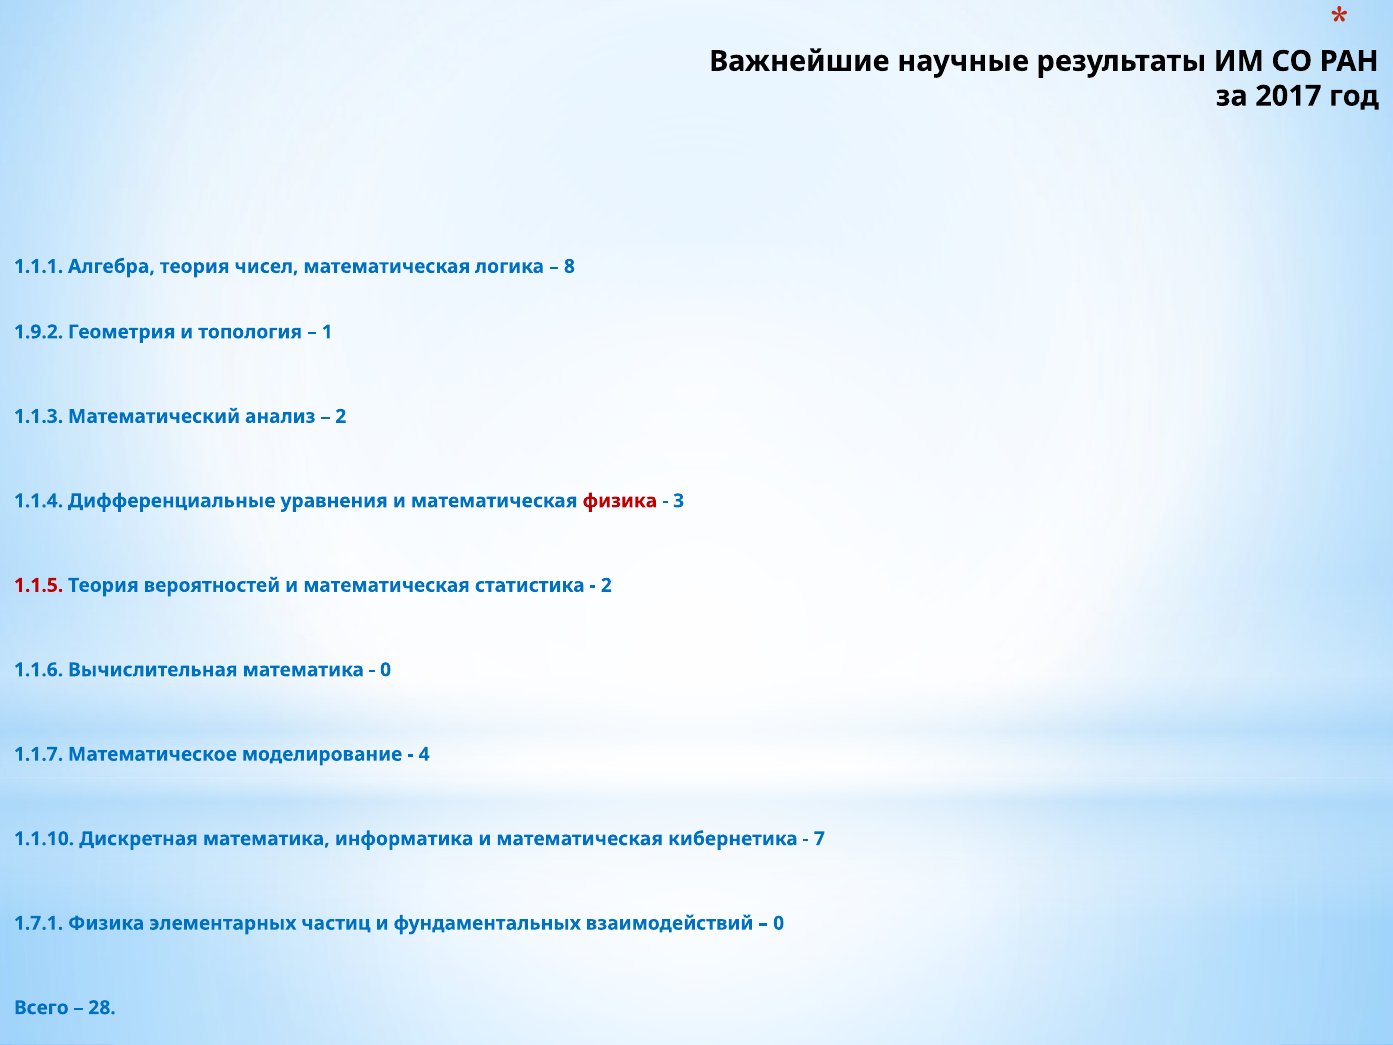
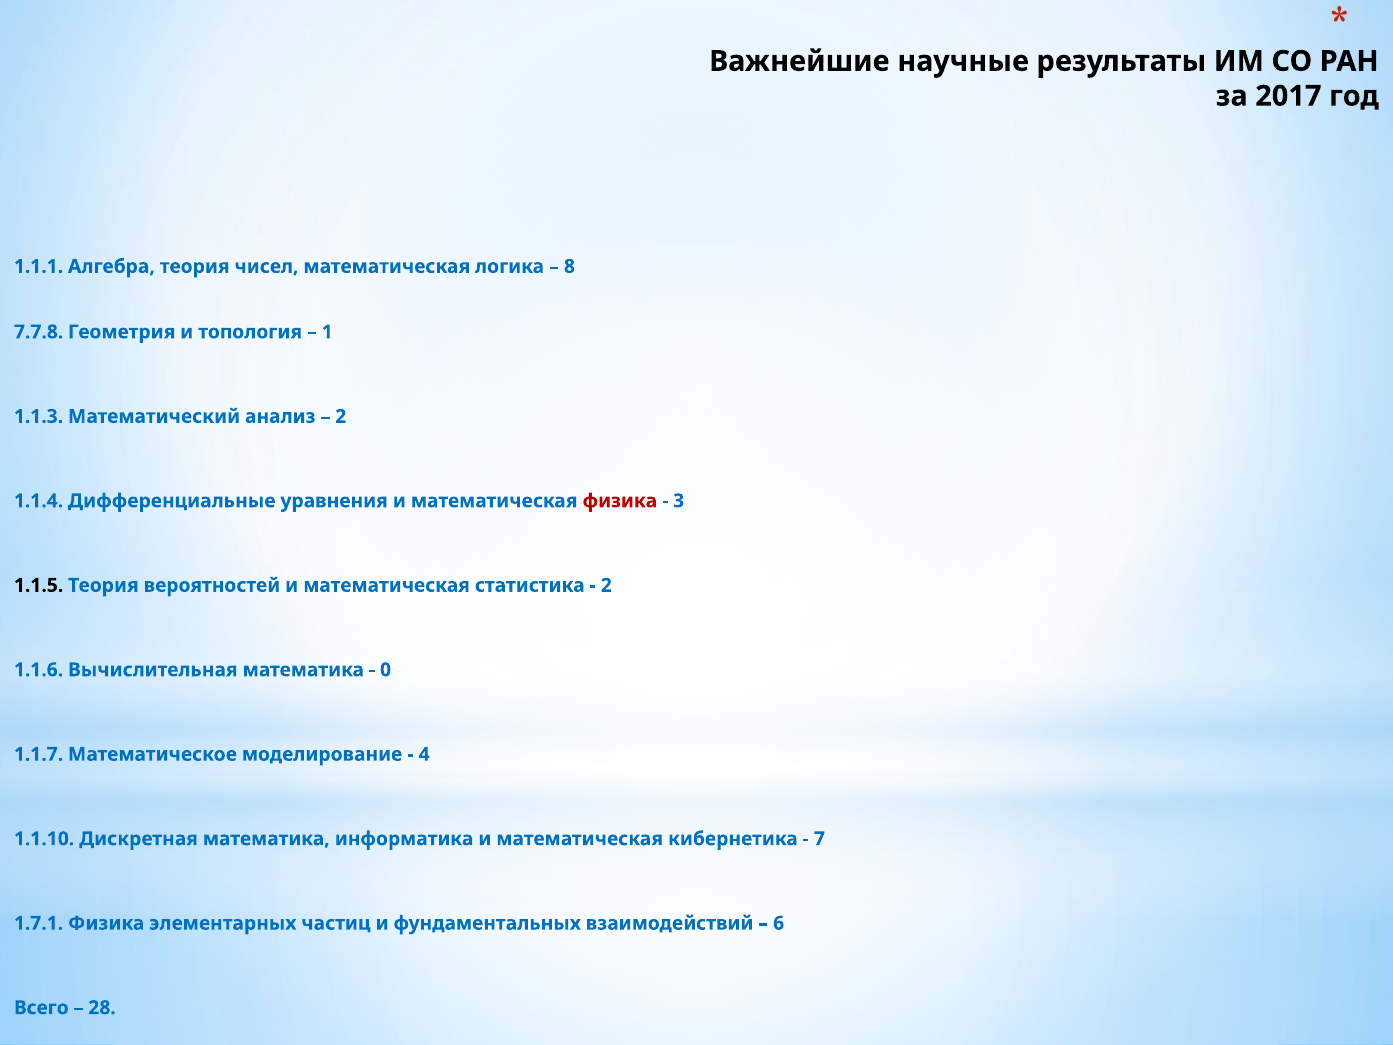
1.9.2: 1.9.2 -> 7.7.8
1.1.5 colour: red -> black
0 at (779, 923): 0 -> 6
